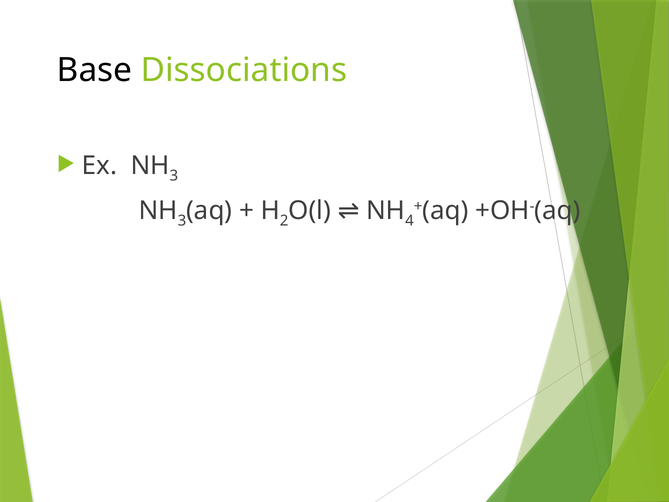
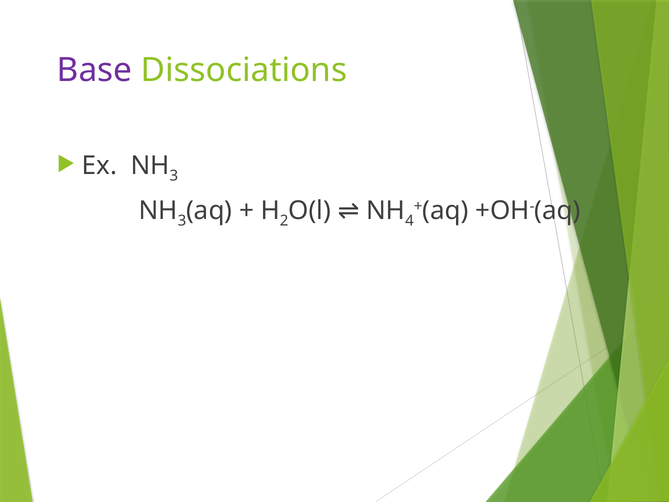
Base colour: black -> purple
